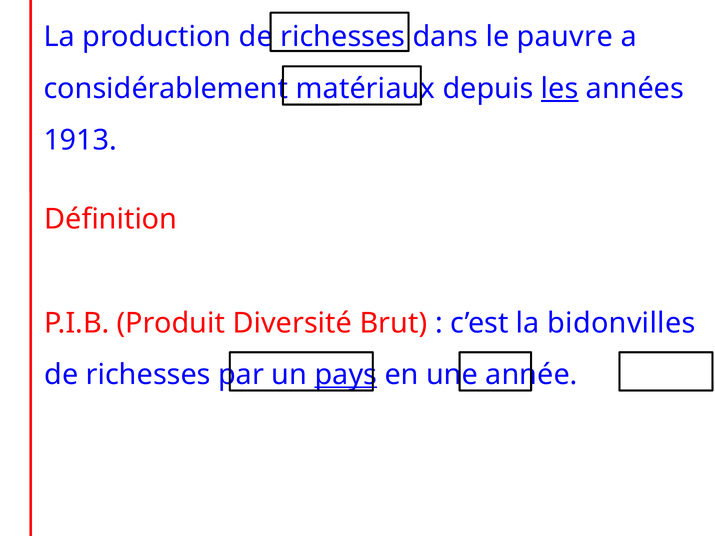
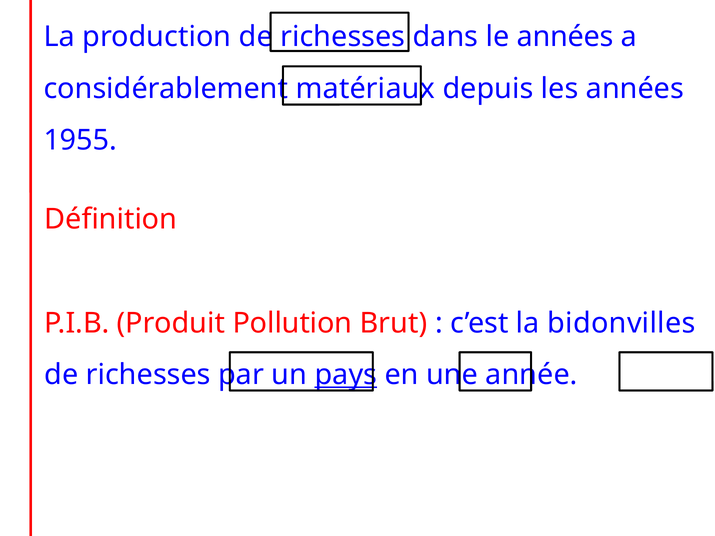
le pauvre: pauvre -> années
les underline: present -> none
1913: 1913 -> 1955
Diversité: Diversité -> Pollution
